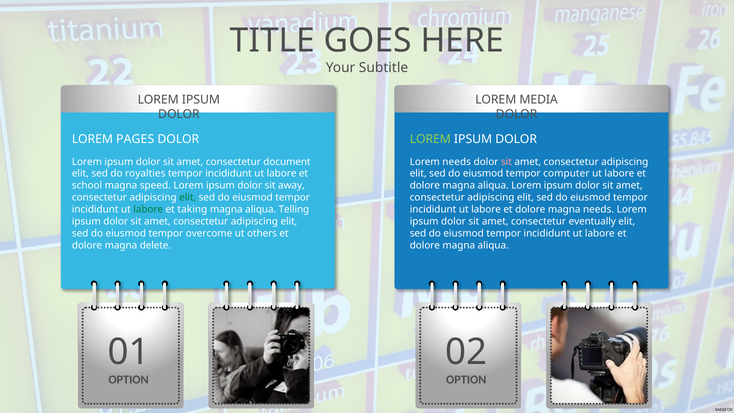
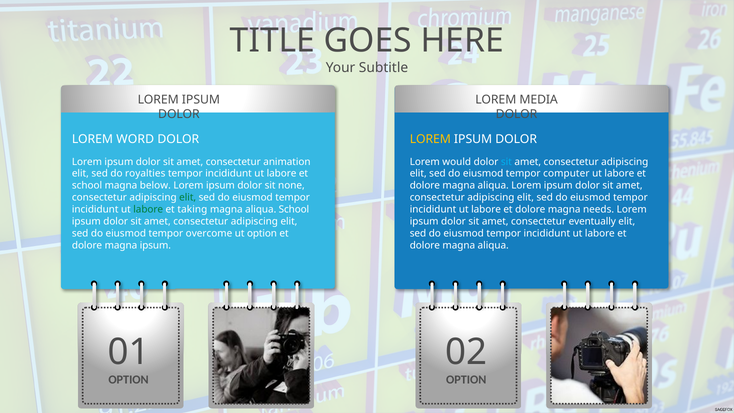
PAGES: PAGES -> WORD
LOREM at (430, 139) colour: light green -> yellow
document: document -> animation
Lorem needs: needs -> would
sit at (506, 162) colour: pink -> light blue
speed: speed -> below
away: away -> none
aliqua Telling: Telling -> School
ut others: others -> option
magna delete: delete -> ipsum
